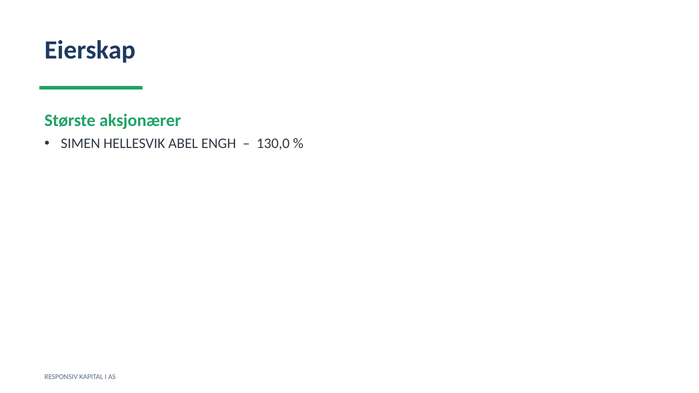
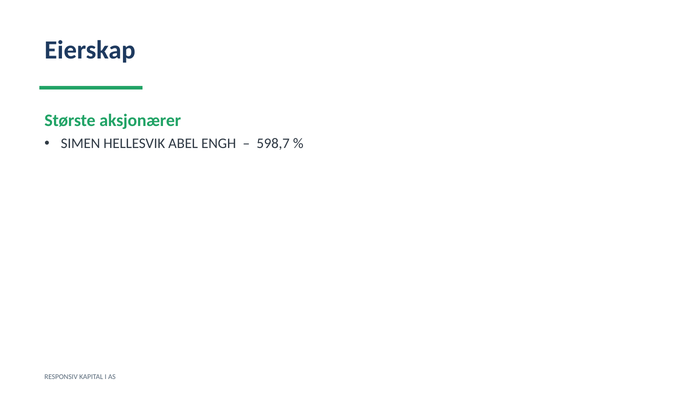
130,0: 130,0 -> 598,7
